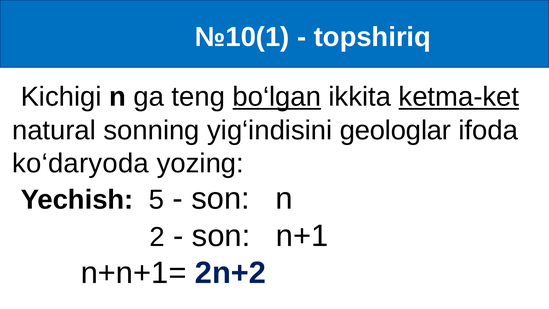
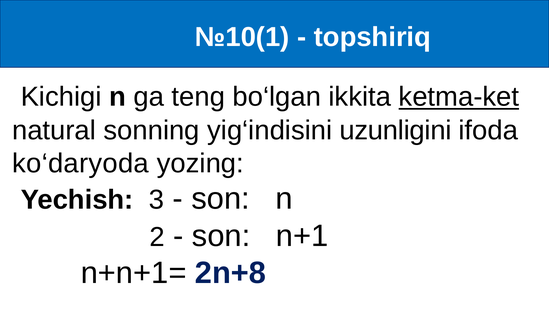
bo‘lgan underline: present -> none
geologlar: geologlar -> uzunligini
5: 5 -> 3
2n+2: 2n+2 -> 2n+8
